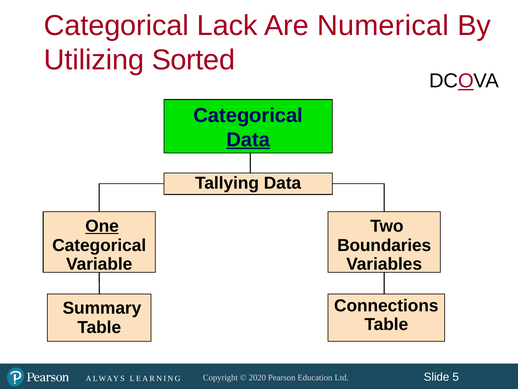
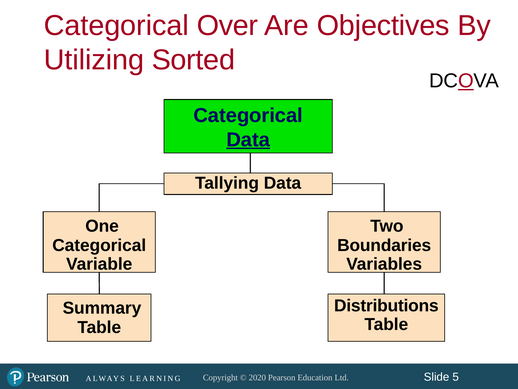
Lack: Lack -> Over
Numerical: Numerical -> Objectives
One underline: present -> none
Connections: Connections -> Distributions
